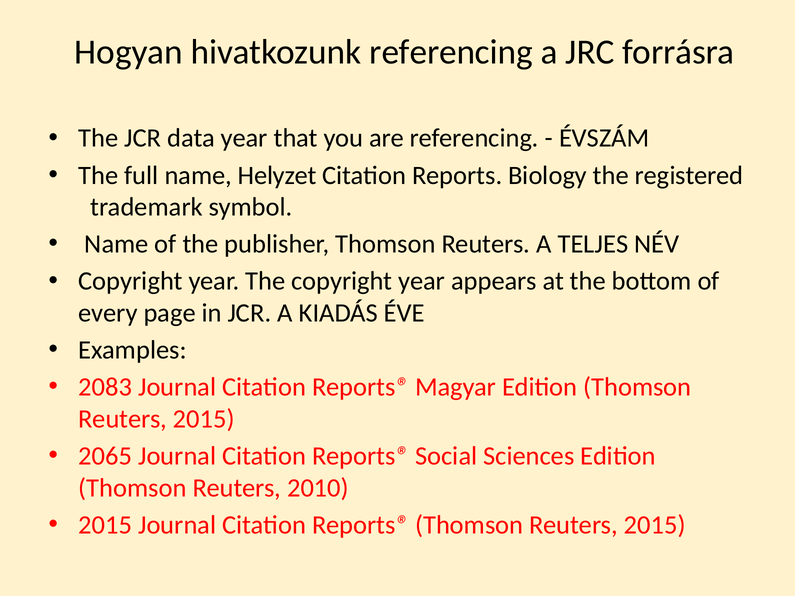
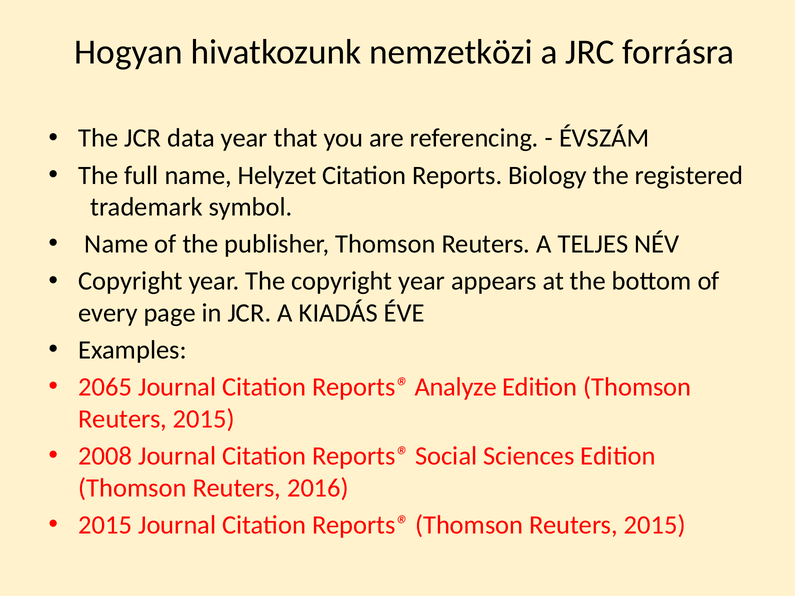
hivatkozunk referencing: referencing -> nemzetközi
2083: 2083 -> 2065
Magyar: Magyar -> Analyze
2065: 2065 -> 2008
2010: 2010 -> 2016
